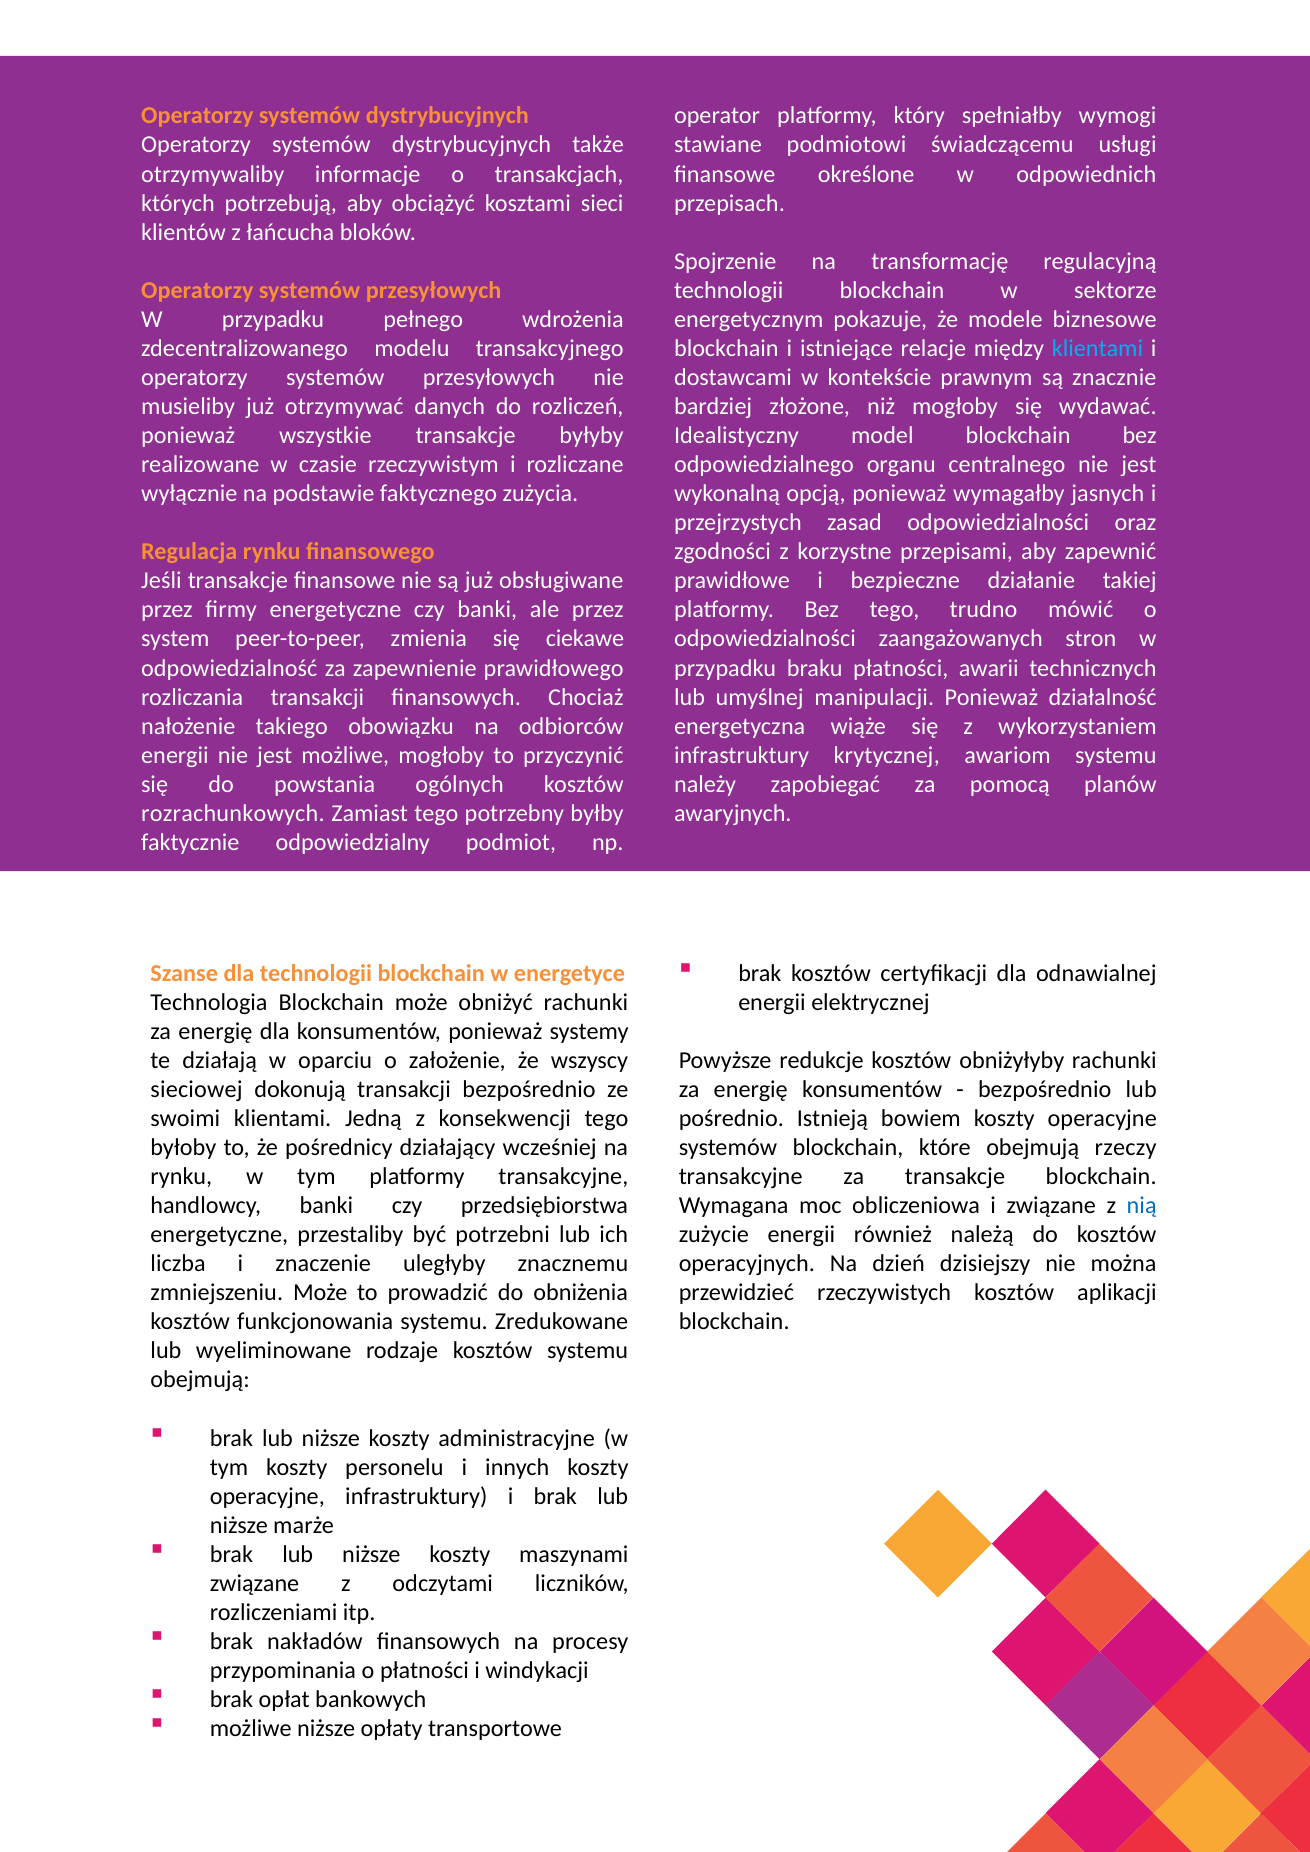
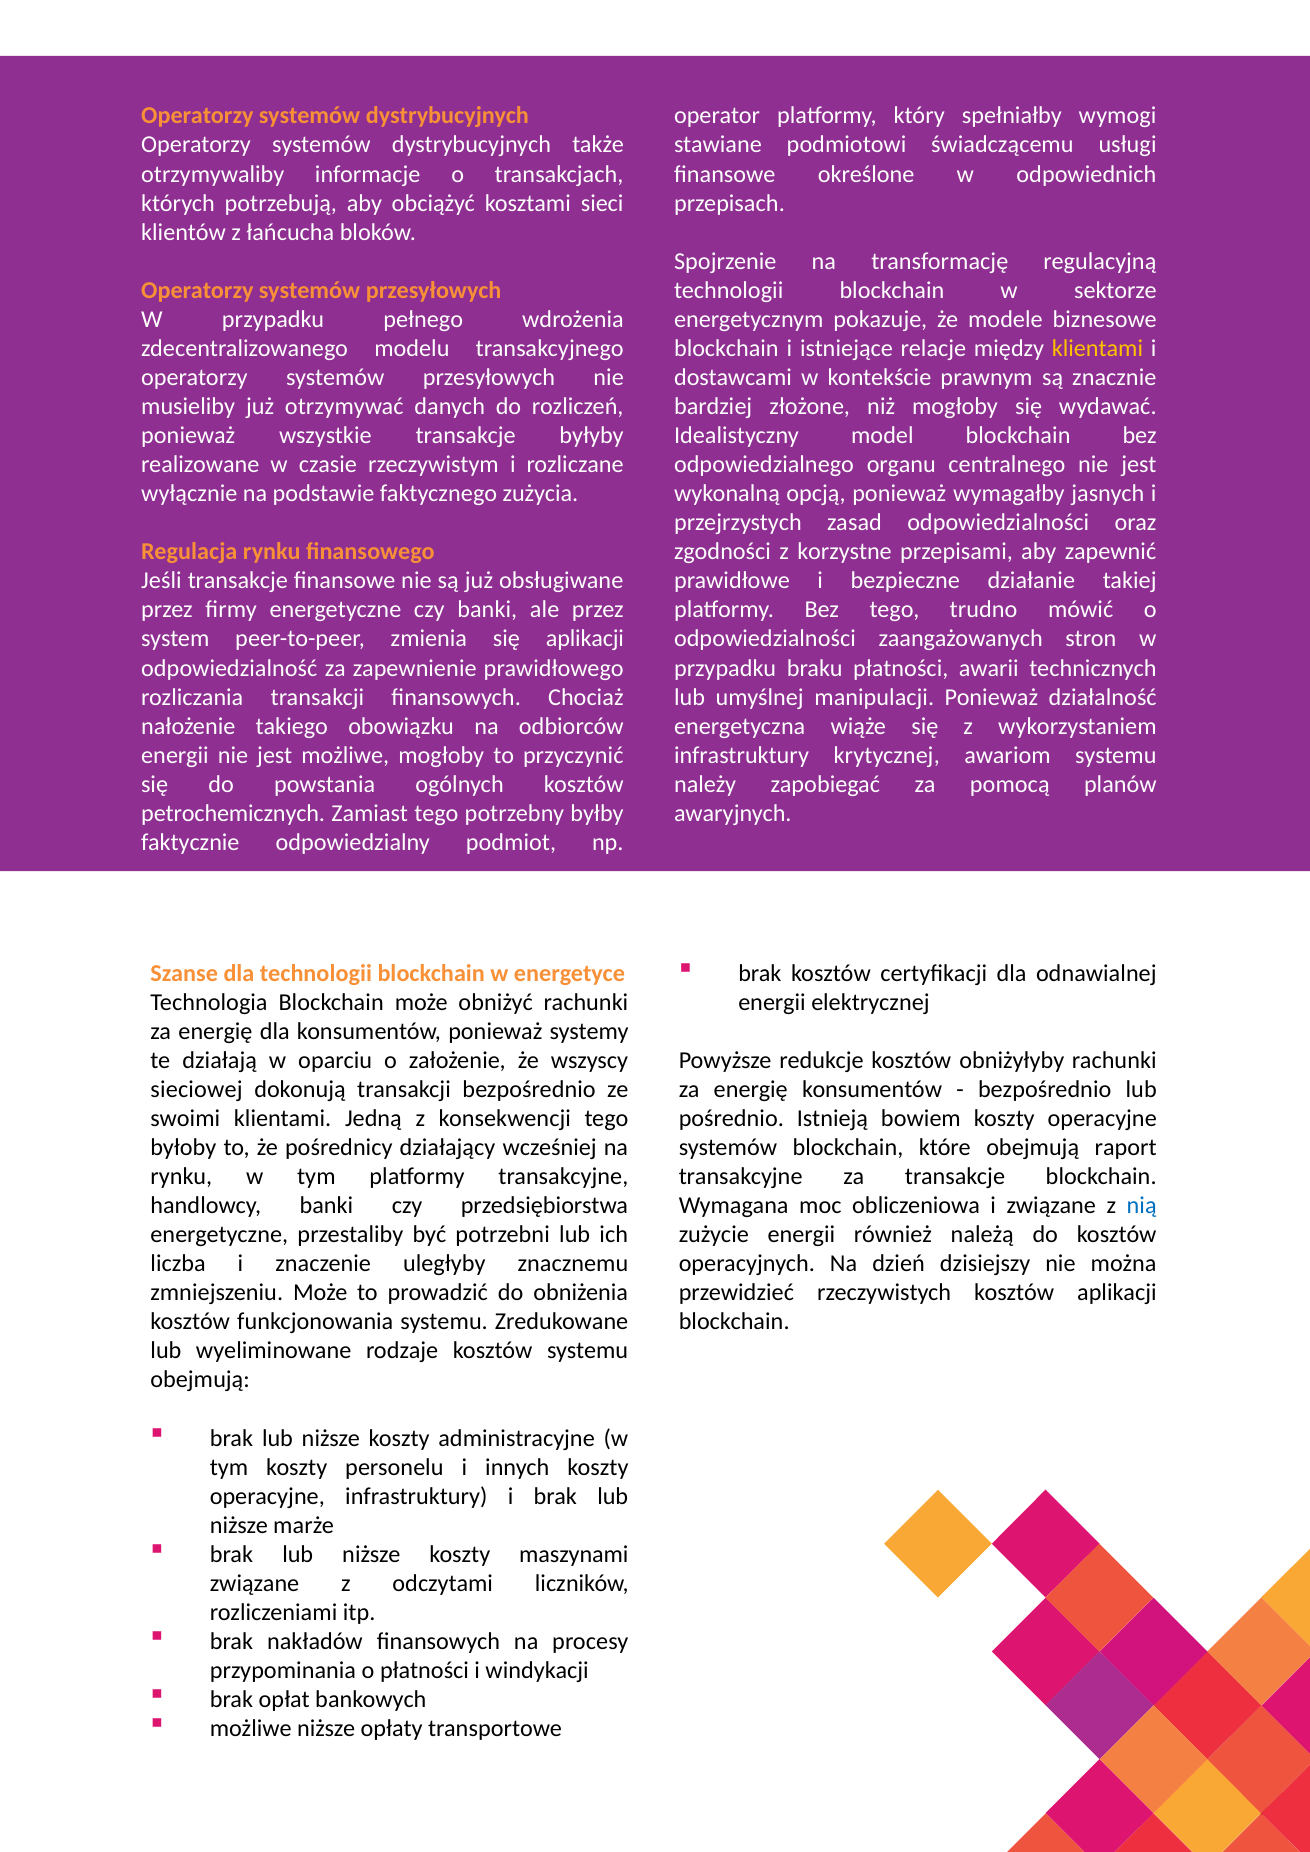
klientami at (1097, 349) colour: light blue -> yellow
się ciekawe: ciekawe -> aplikacji
rozrachunkowych: rozrachunkowych -> petrochemicznych
rzeczy: rzeczy -> raport
